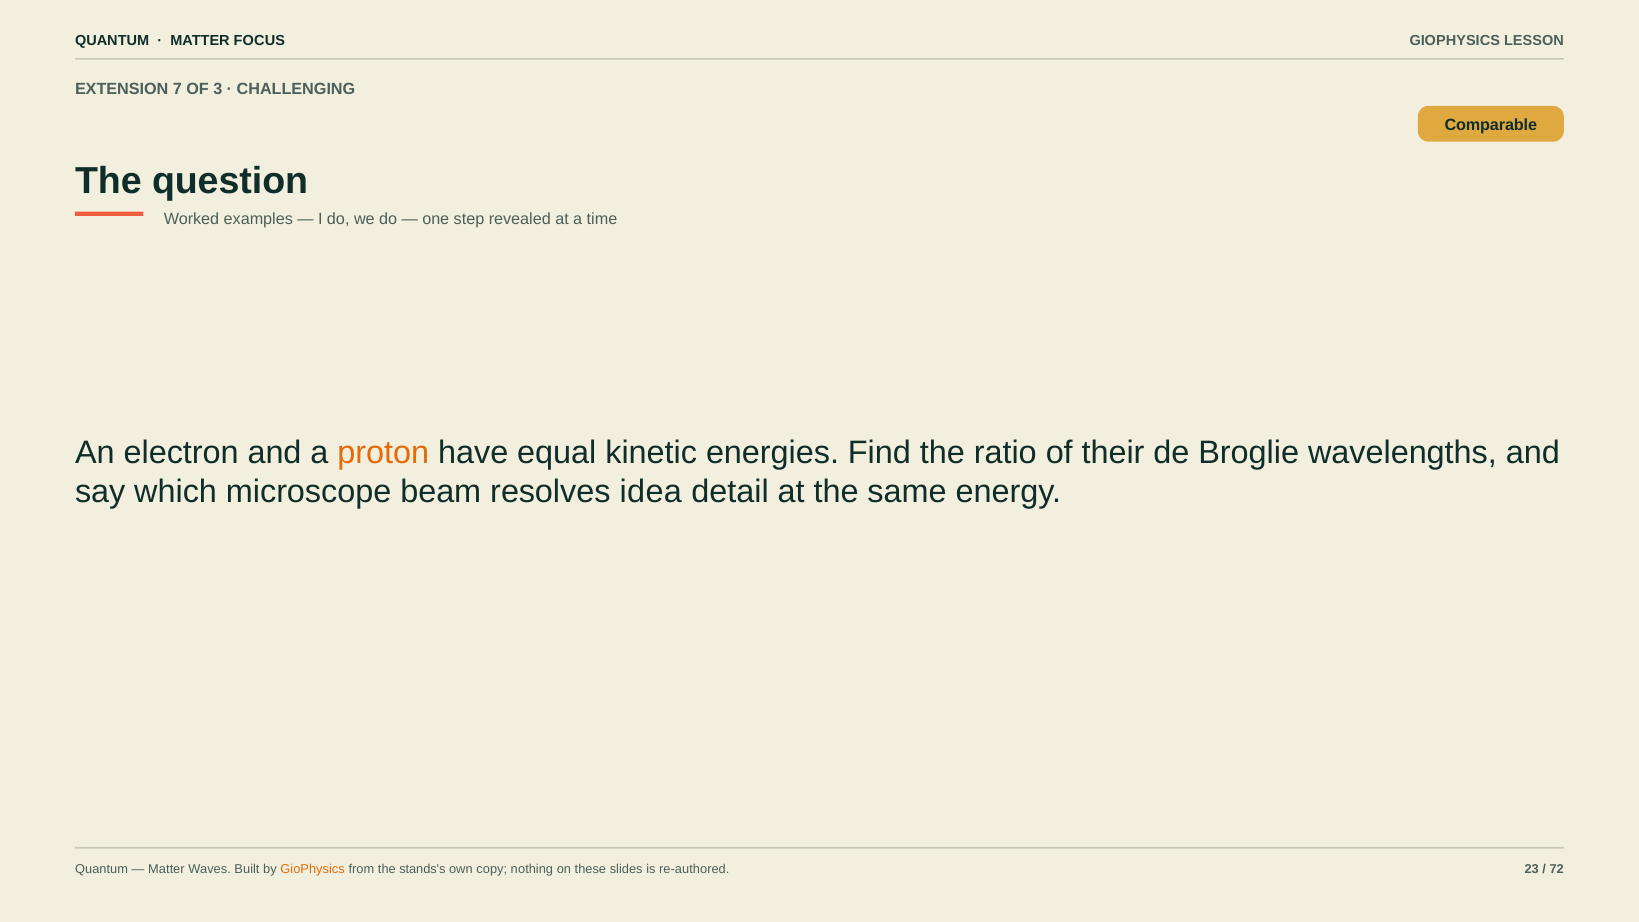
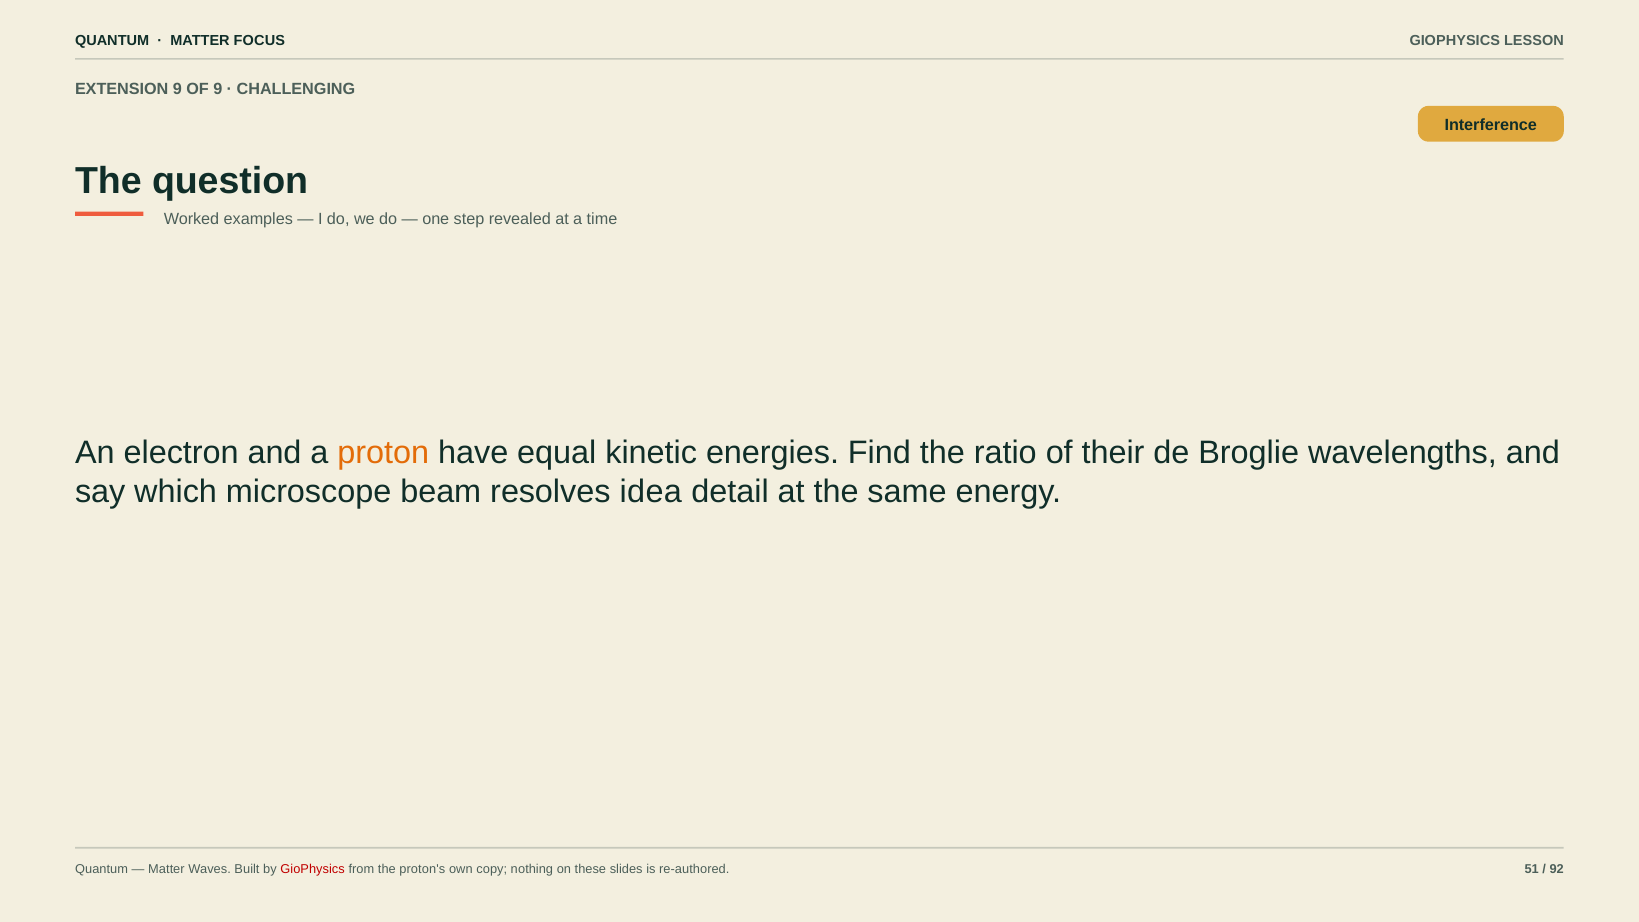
EXTENSION 7: 7 -> 9
OF 3: 3 -> 9
Comparable: Comparable -> Interference
GioPhysics at (313, 869) colour: orange -> red
stands's: stands's -> proton's
23: 23 -> 51
72: 72 -> 92
